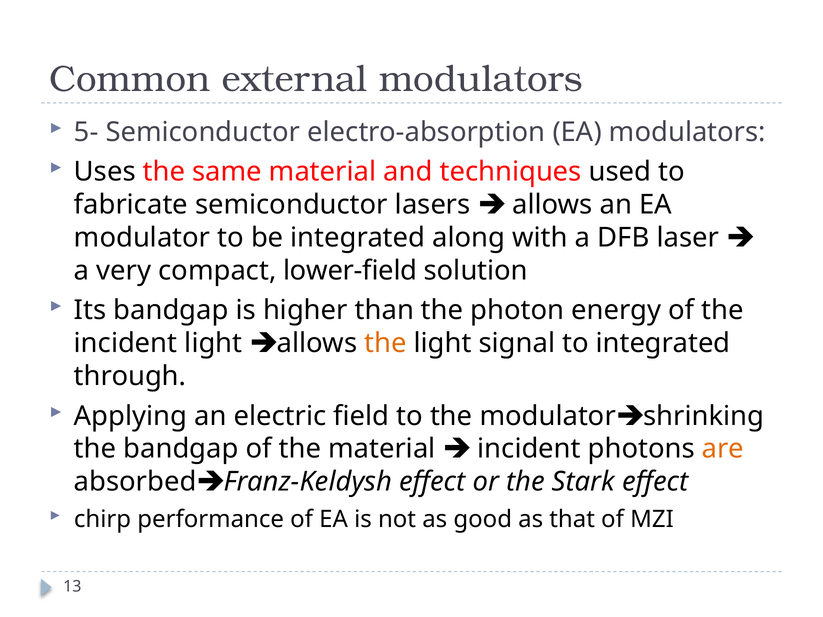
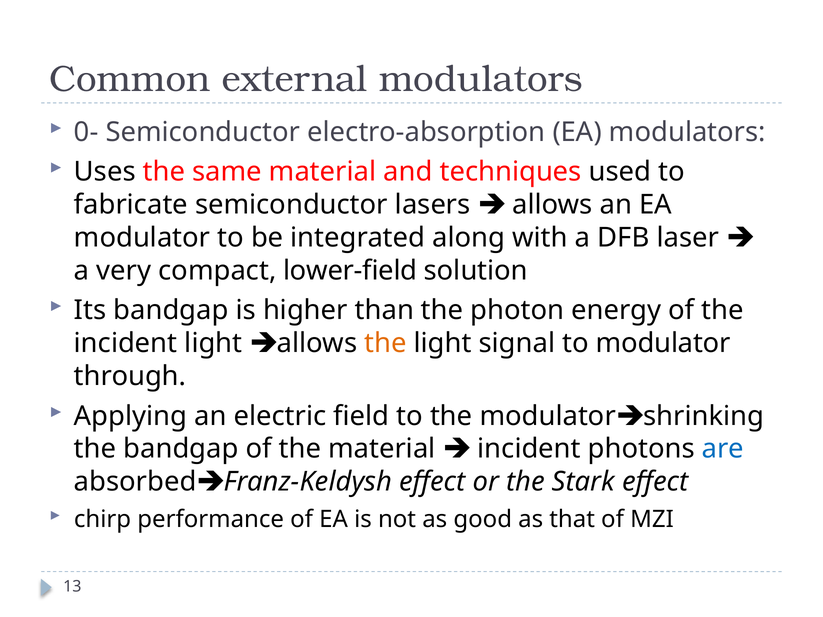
5-: 5- -> 0-
to integrated: integrated -> modulator
are colour: orange -> blue
